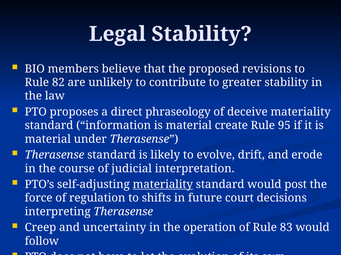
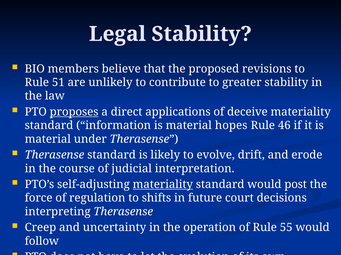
82: 82 -> 51
proposes underline: none -> present
phraseology: phraseology -> applications
create: create -> hopes
95: 95 -> 46
83: 83 -> 55
